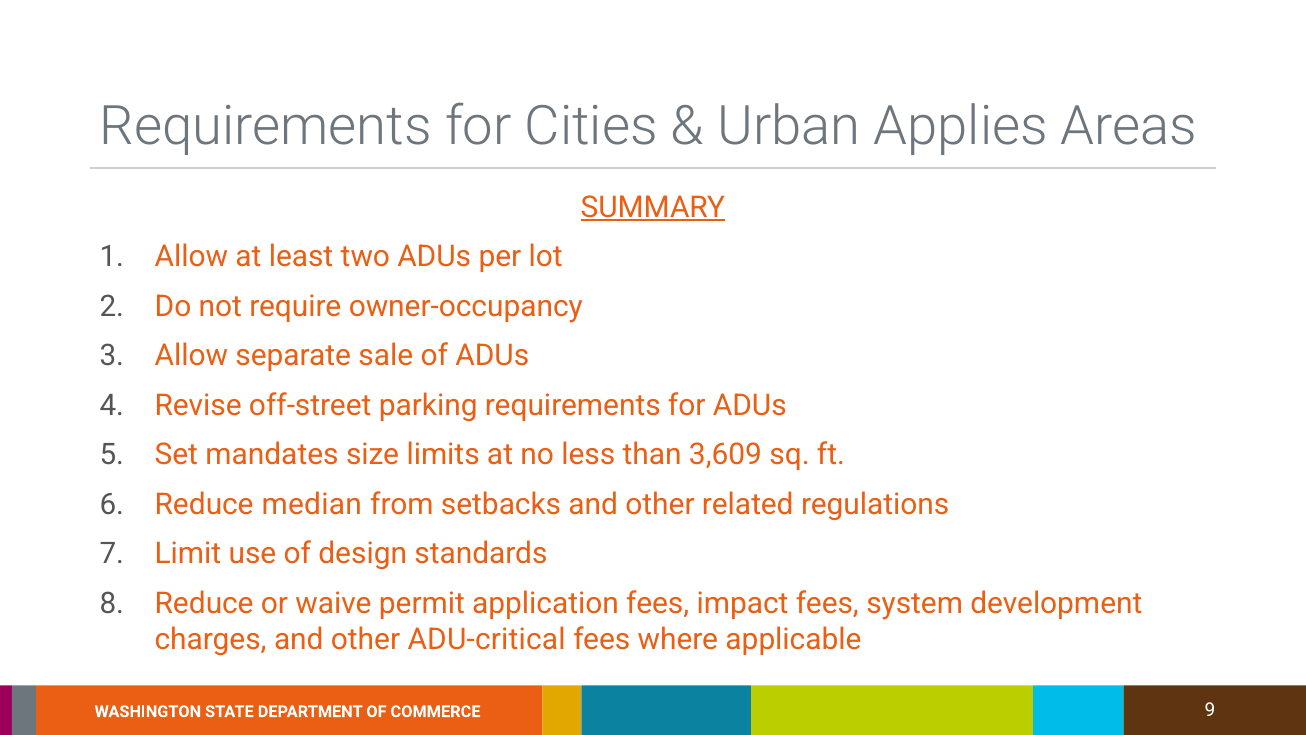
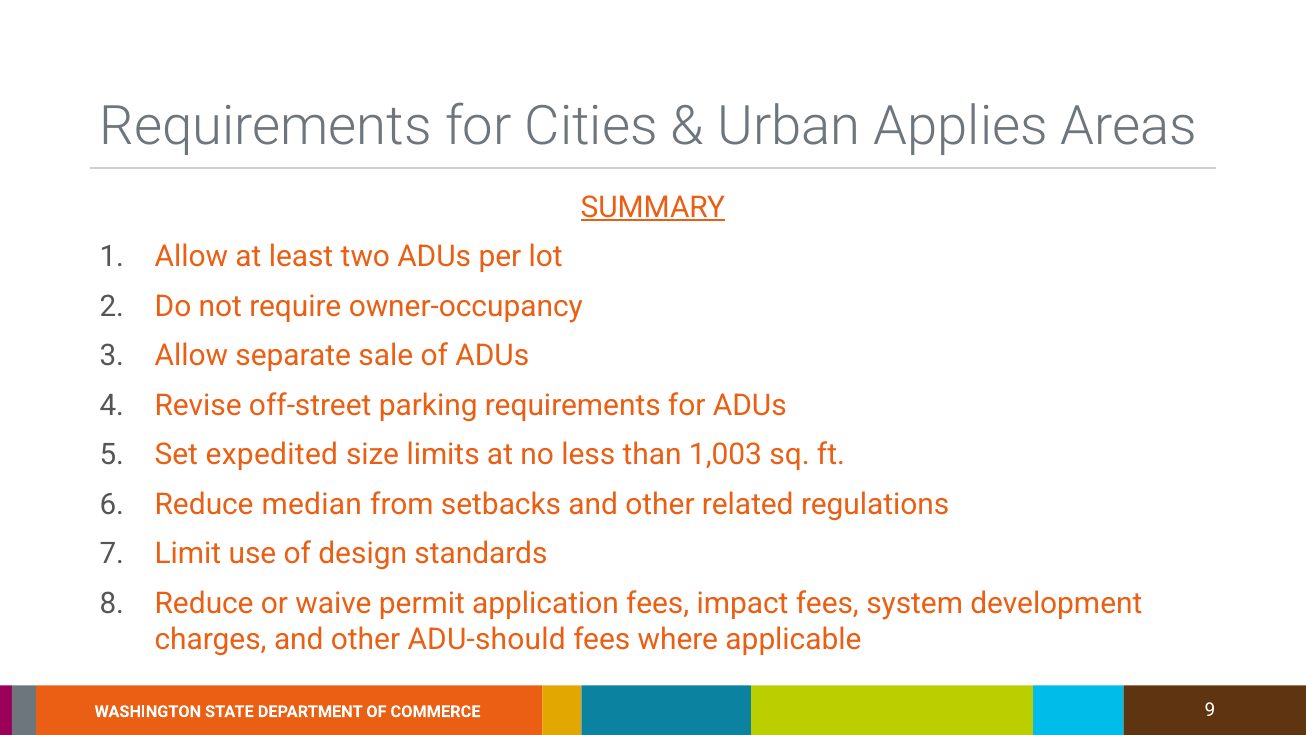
mandates: mandates -> expedited
3,609: 3,609 -> 1,003
ADU-critical: ADU-critical -> ADU-should
